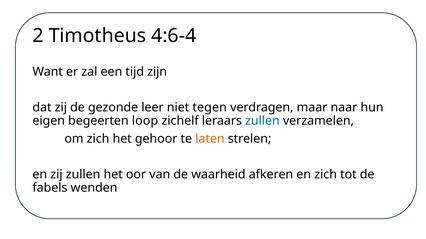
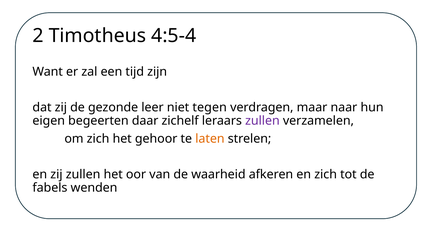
4:6-4: 4:6-4 -> 4:5-4
loop: loop -> daar
zullen at (262, 121) colour: blue -> purple
